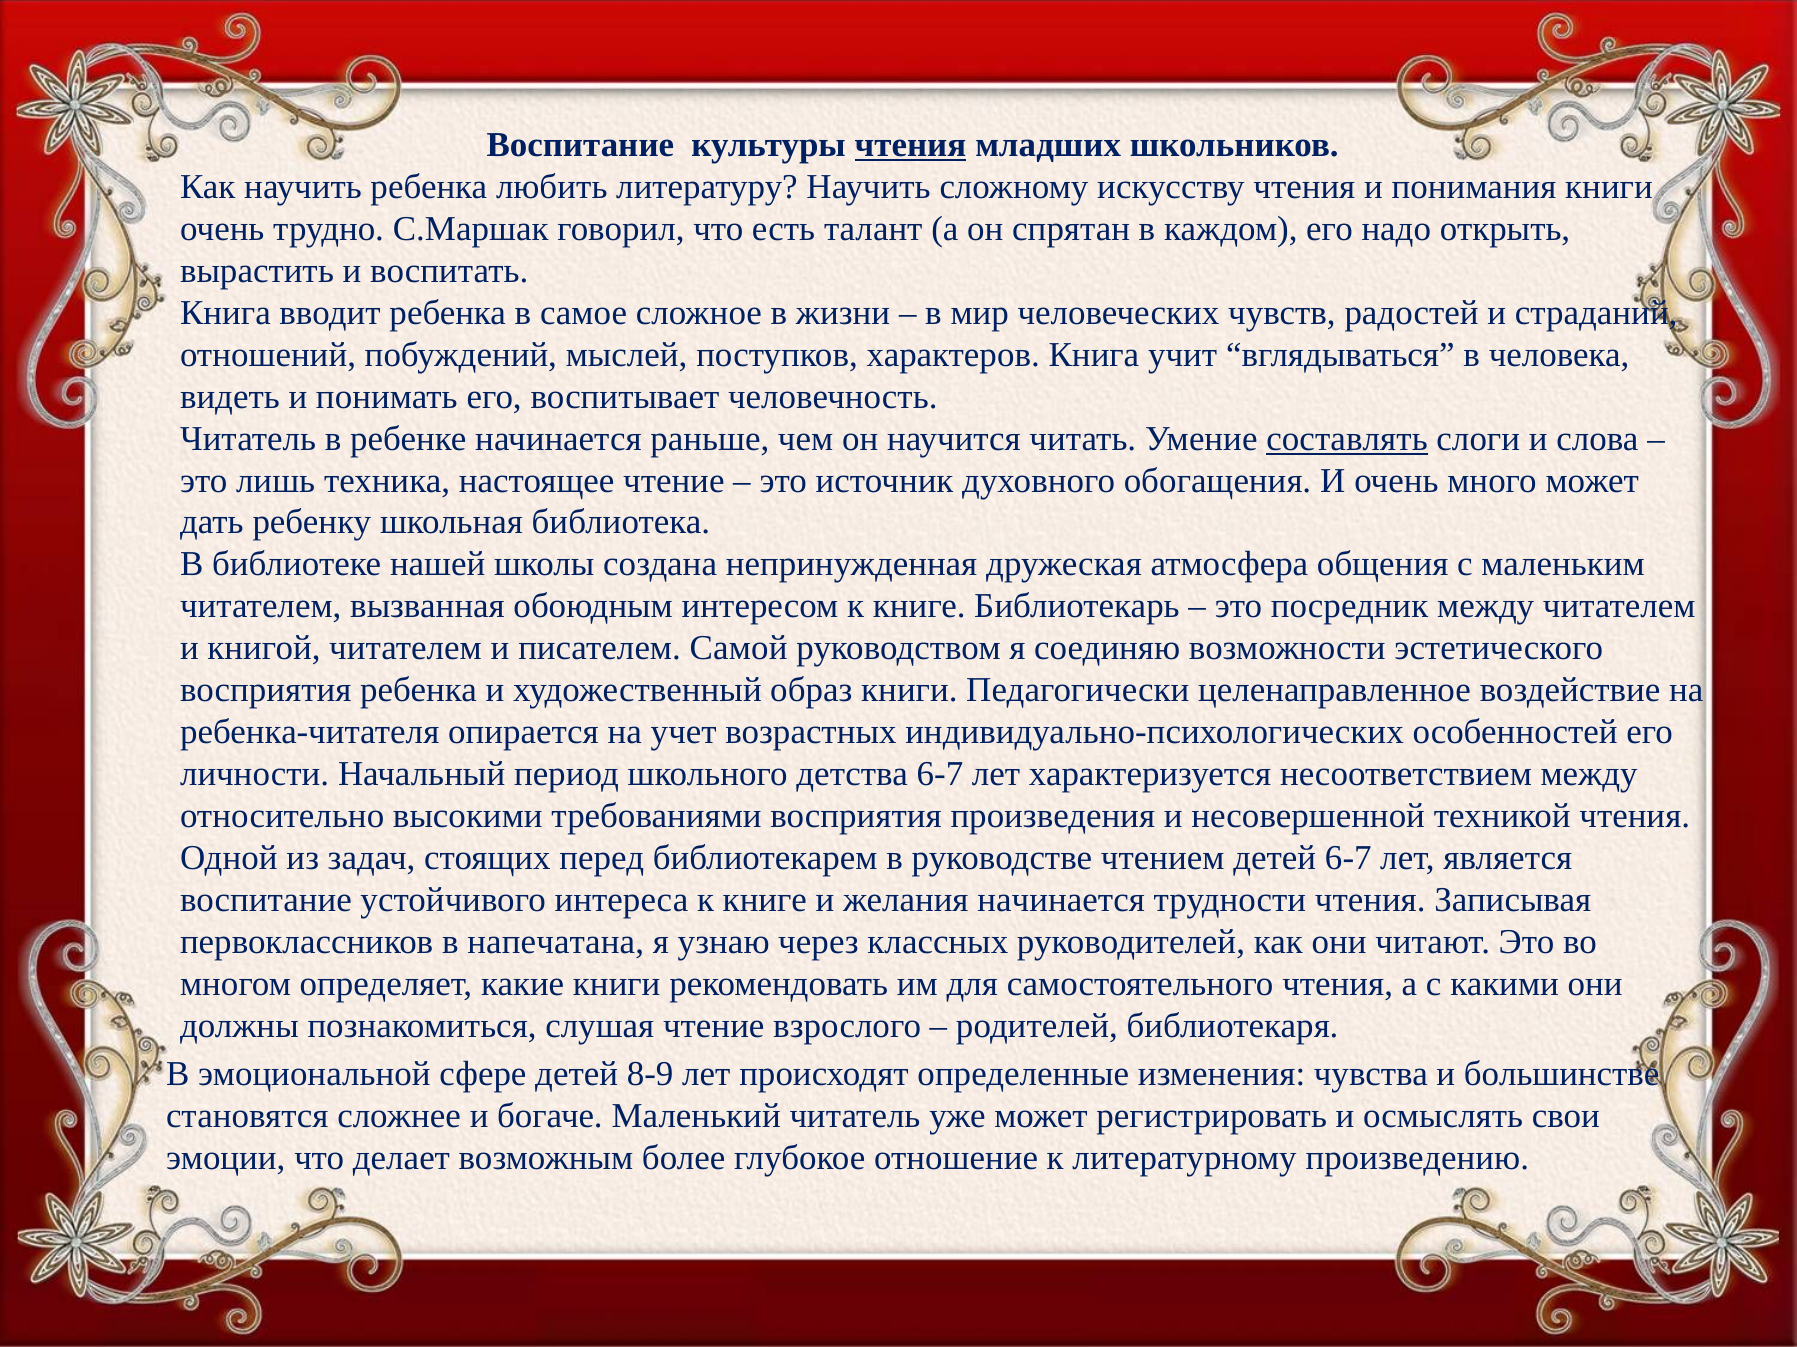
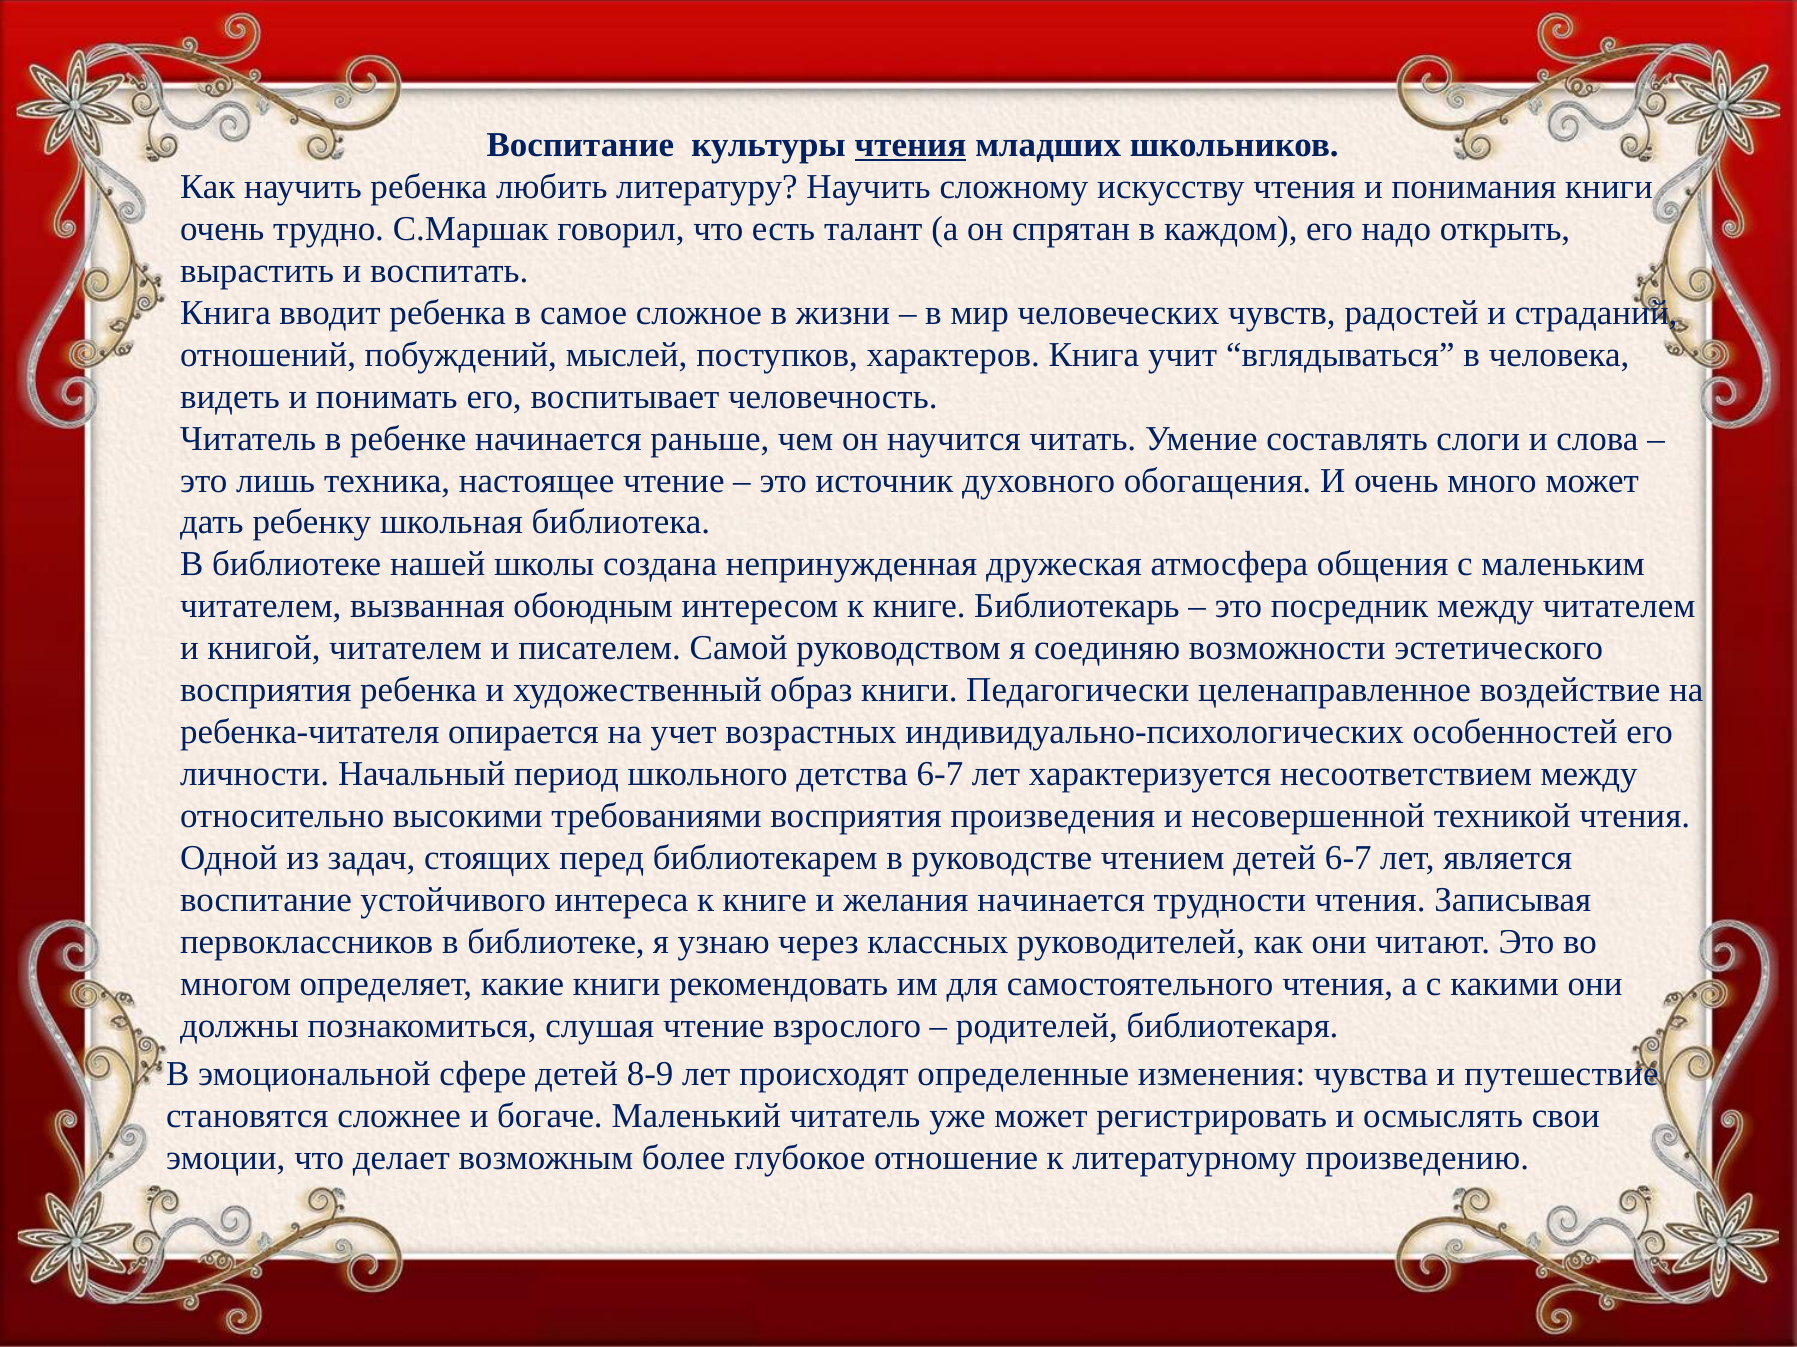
составлять underline: present -> none
первоклассников в напечатана: напечатана -> библиотеке
большинстве: большинстве -> путешествие
